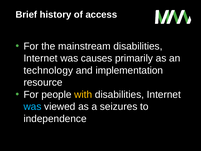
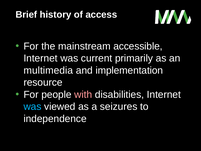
mainstream disabilities: disabilities -> accessible
causes: causes -> current
technology: technology -> multimedia
with colour: yellow -> pink
